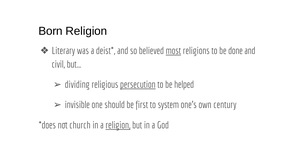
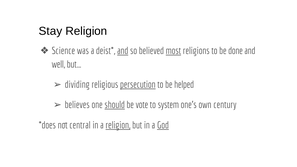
Born: Born -> Stay
Literary: Literary -> Science
and at (123, 51) underline: none -> present
civil: civil -> well
invisible: invisible -> believes
should underline: none -> present
first: first -> vote
church: church -> central
God underline: none -> present
